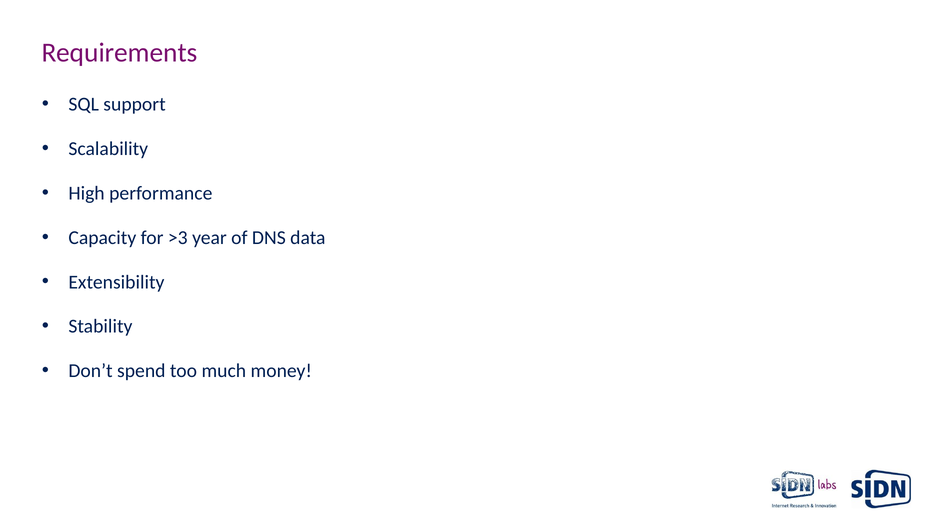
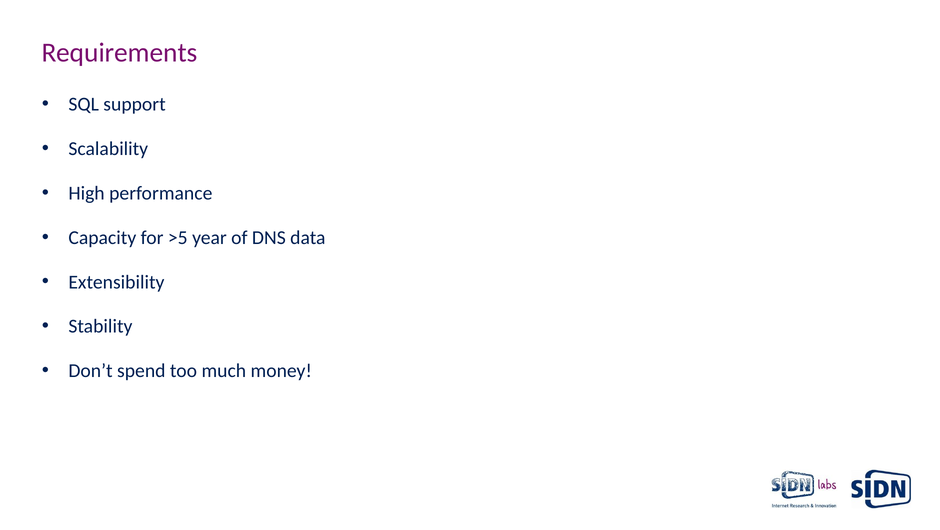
>3: >3 -> >5
